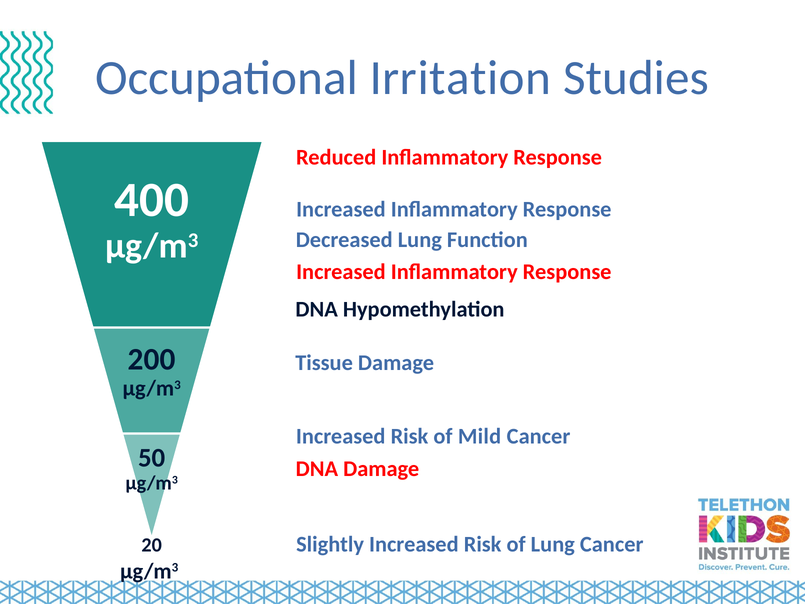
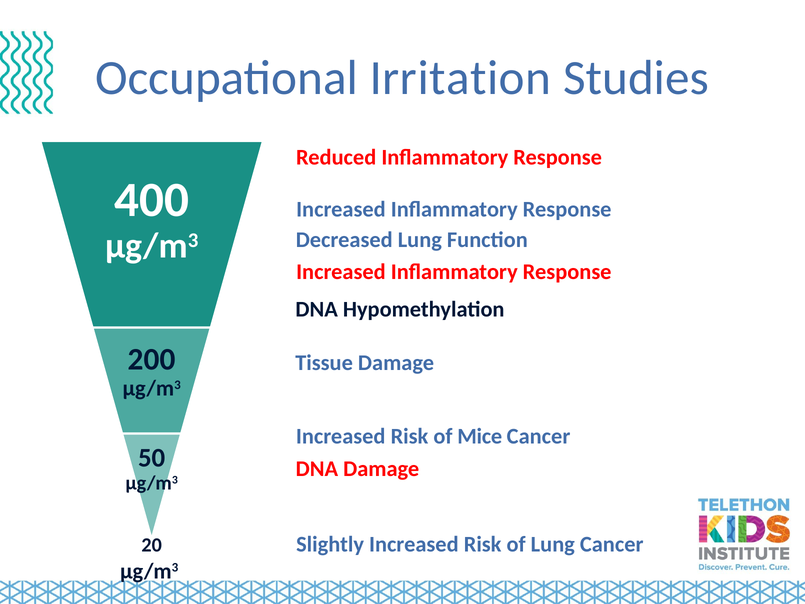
Mild: Mild -> Mice
